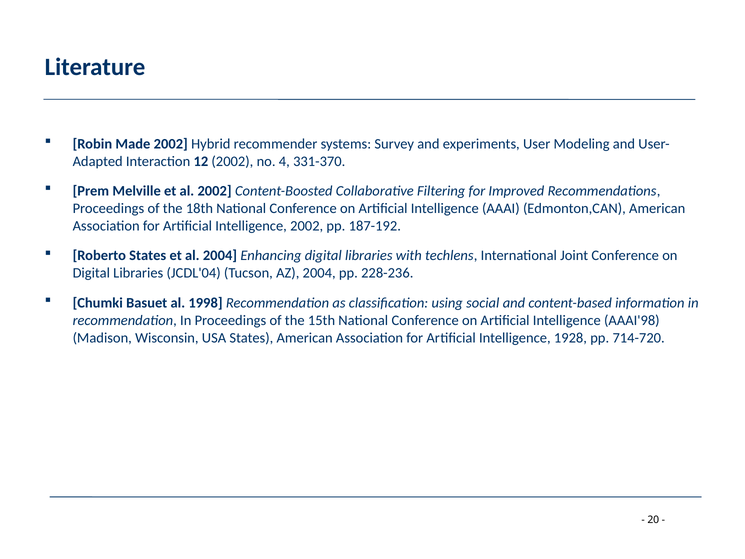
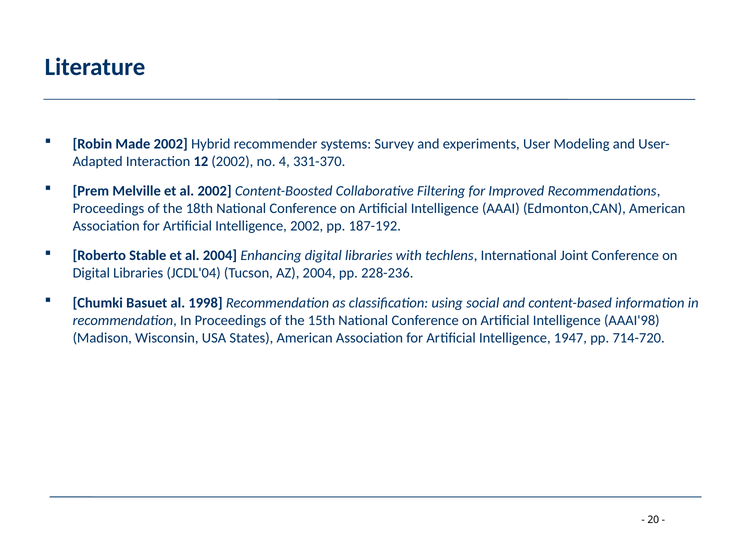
Roberto States: States -> Stable
1928: 1928 -> 1947
